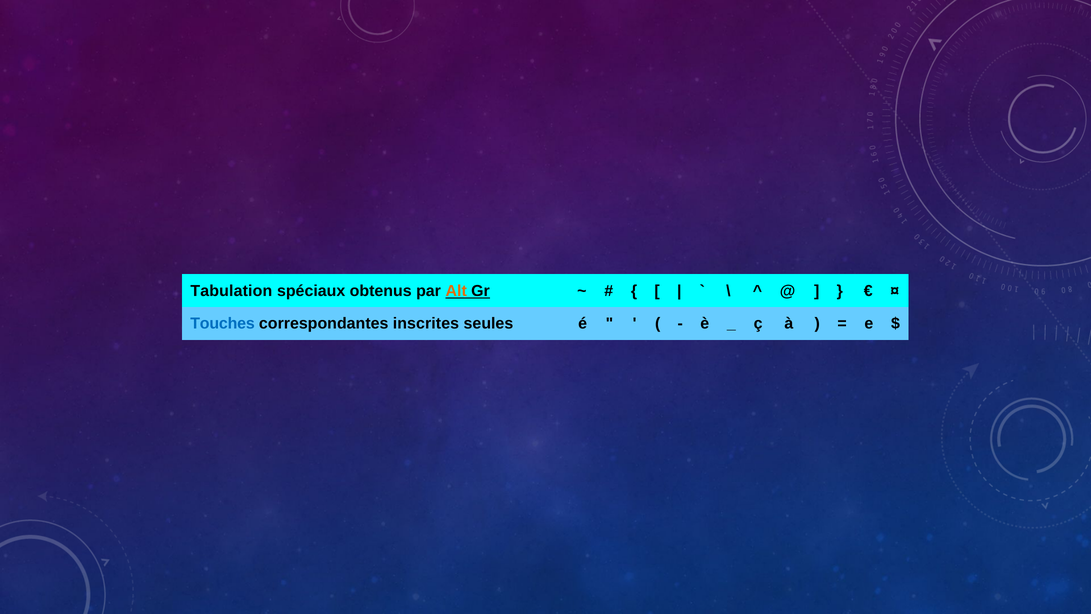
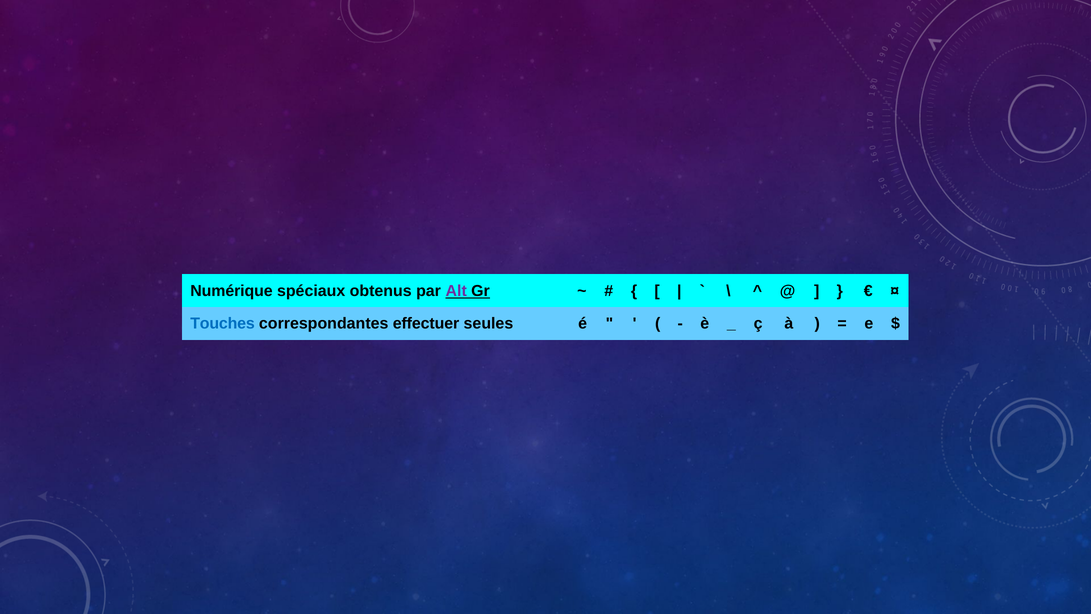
Tabulation: Tabulation -> Numérique
Alt colour: orange -> purple
inscrites: inscrites -> effectuer
